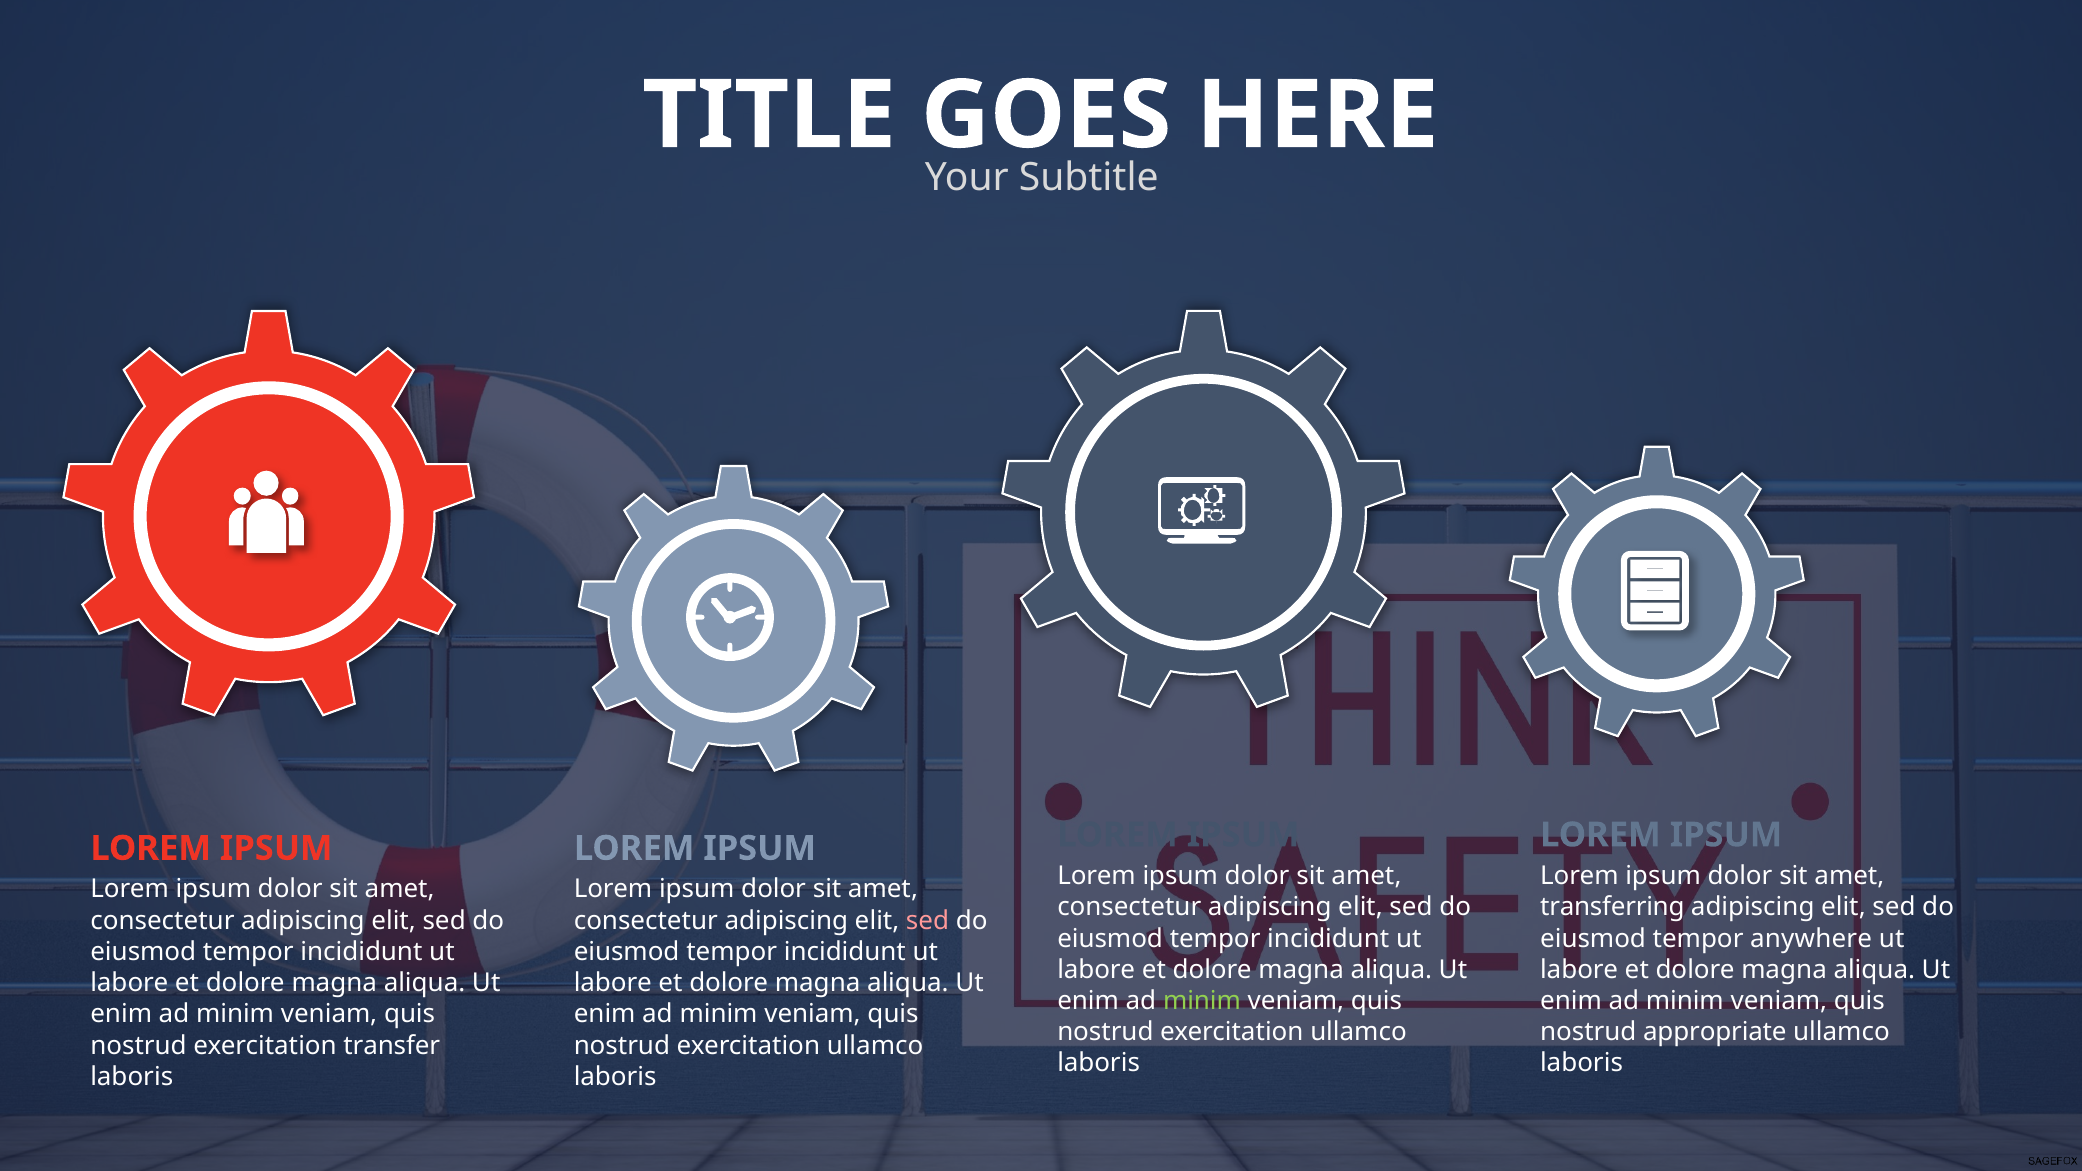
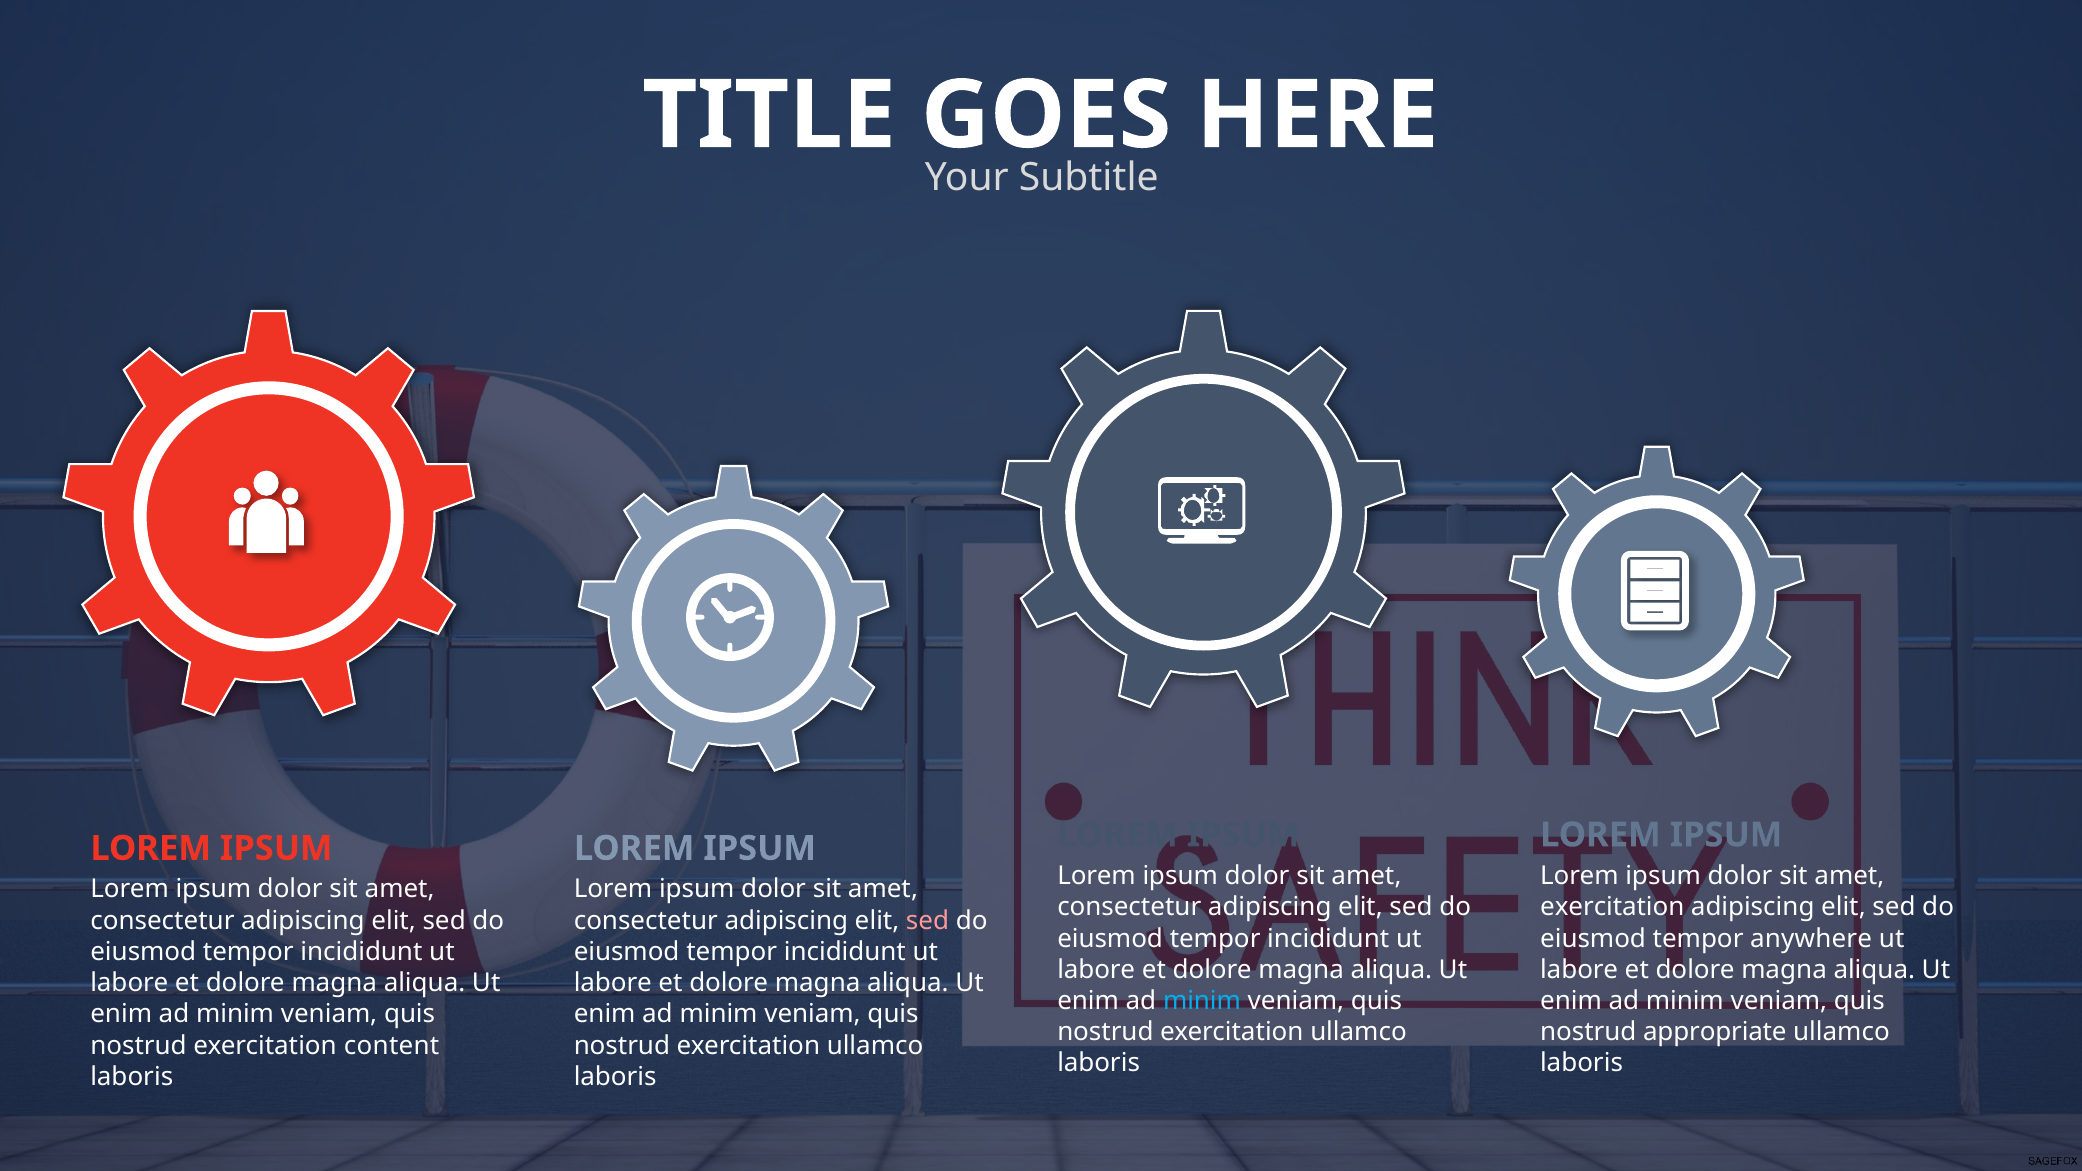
transferring at (1612, 907): transferring -> exercitation
minim at (1202, 1001) colour: light green -> light blue
transfer: transfer -> content
